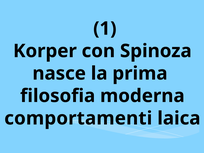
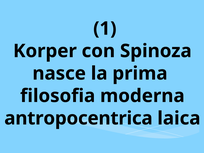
comportamenti: comportamenti -> antropocentrica
